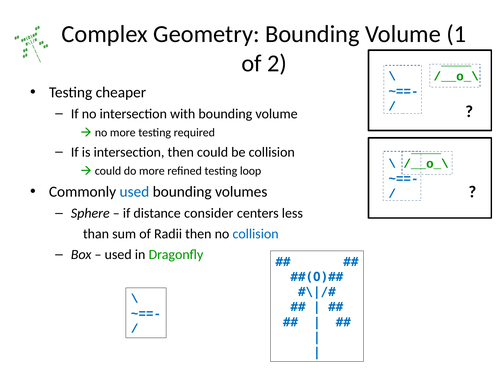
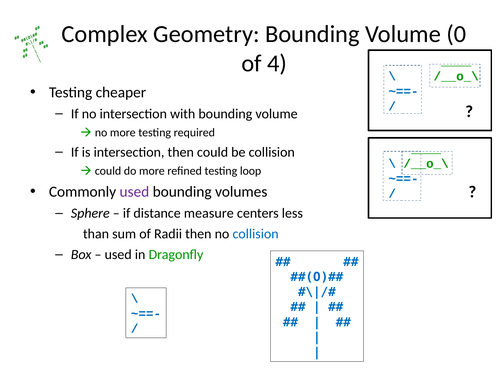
1: 1 -> 0
2: 2 -> 4
used at (134, 192) colour: blue -> purple
consider: consider -> measure
